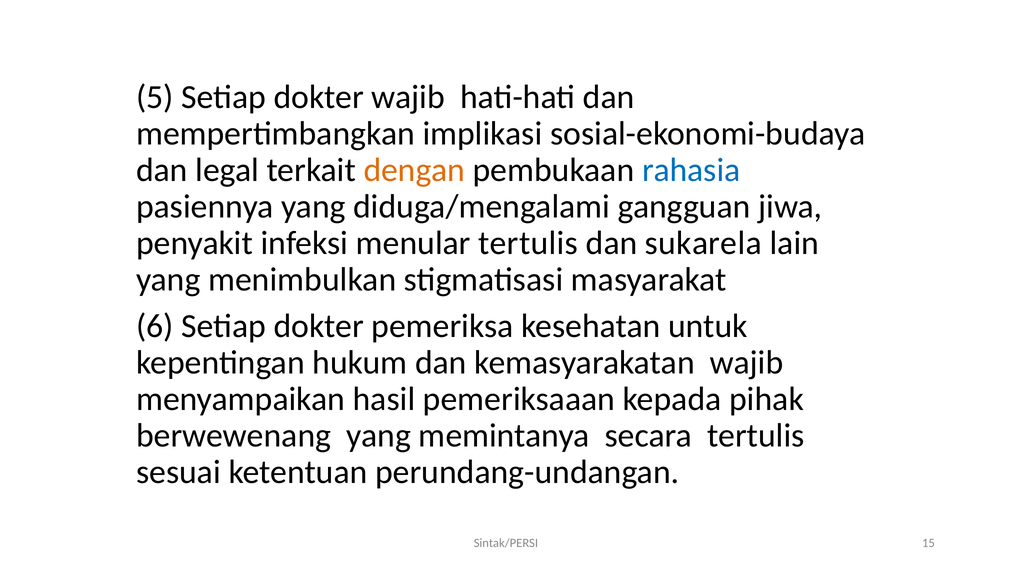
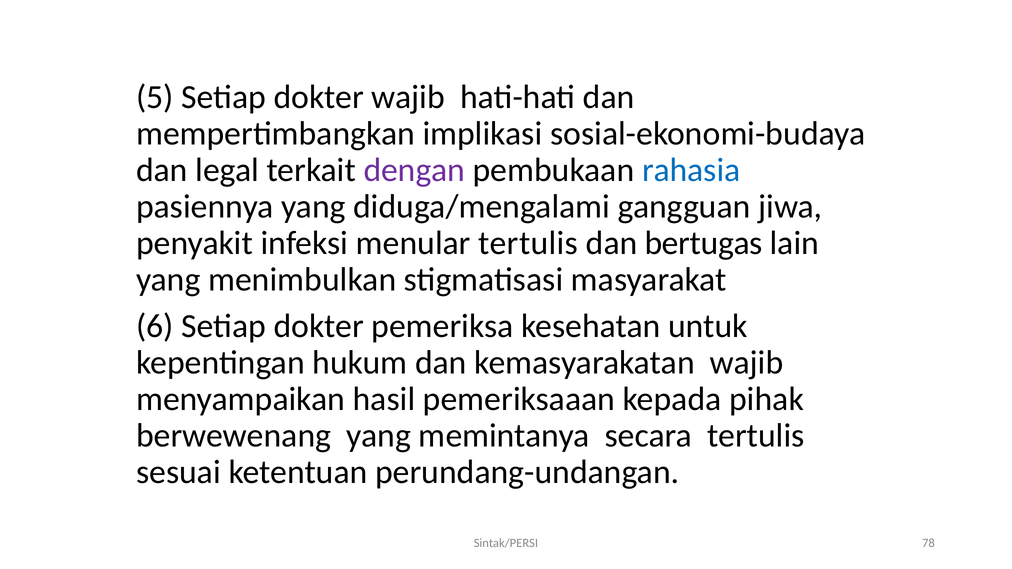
dengan colour: orange -> purple
sukarela: sukarela -> bertugas
15: 15 -> 78
